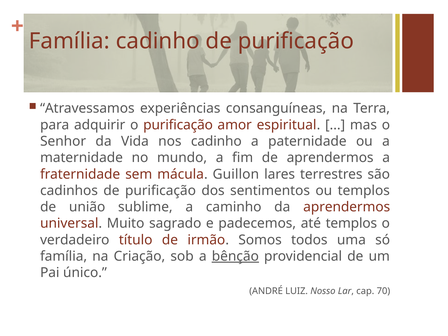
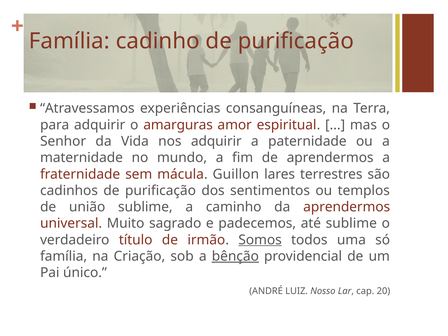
o purificação: purificação -> amarguras
nos cadinho: cadinho -> adquirir
até templos: templos -> sublime
Somos underline: none -> present
70: 70 -> 20
